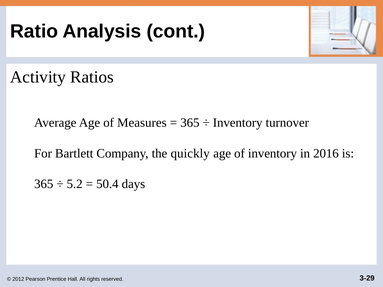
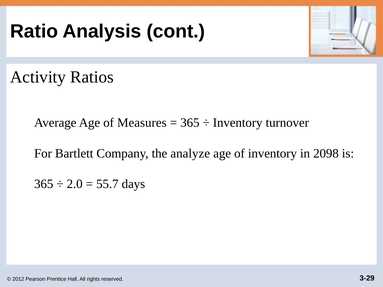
quickly: quickly -> analyze
2016: 2016 -> 2098
5.2: 5.2 -> 2.0
50.4: 50.4 -> 55.7
